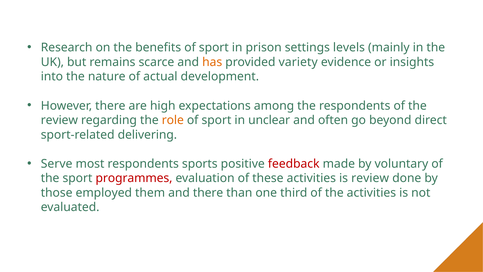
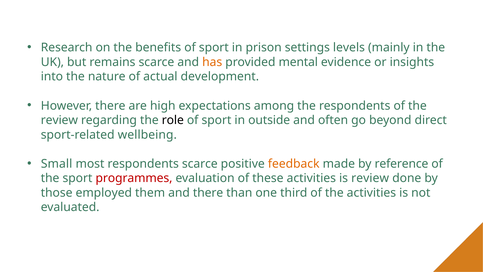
variety: variety -> mental
role colour: orange -> black
unclear: unclear -> outside
delivering: delivering -> wellbeing
Serve: Serve -> Small
respondents sports: sports -> scarce
feedback colour: red -> orange
voluntary: voluntary -> reference
